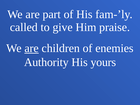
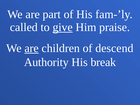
give underline: none -> present
enemies: enemies -> descend
yours: yours -> break
